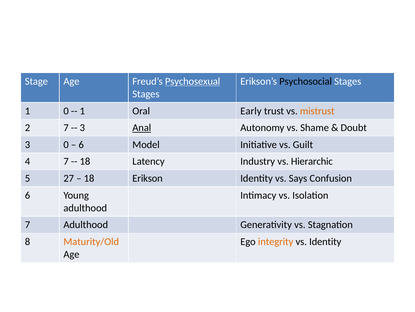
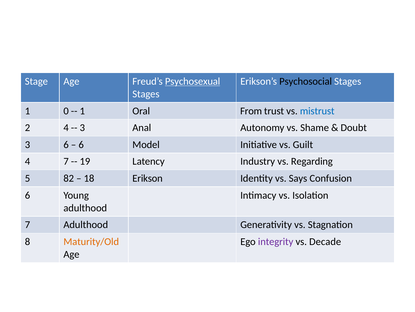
Early: Early -> From
mistrust colour: orange -> blue
2 7: 7 -> 4
Anal underline: present -> none
3 0: 0 -> 6
18 at (85, 161): 18 -> 19
Hierarchic: Hierarchic -> Regarding
27: 27 -> 82
integrity colour: orange -> purple
vs Identity: Identity -> Decade
